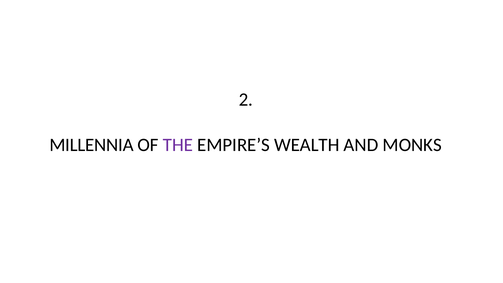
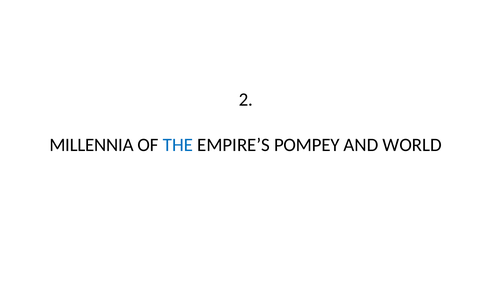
THE colour: purple -> blue
WEALTH: WEALTH -> POMPEY
MONKS: MONKS -> WORLD
